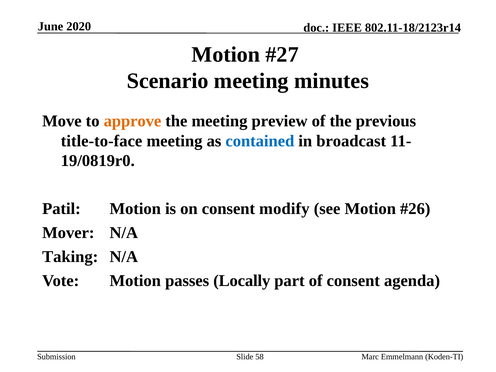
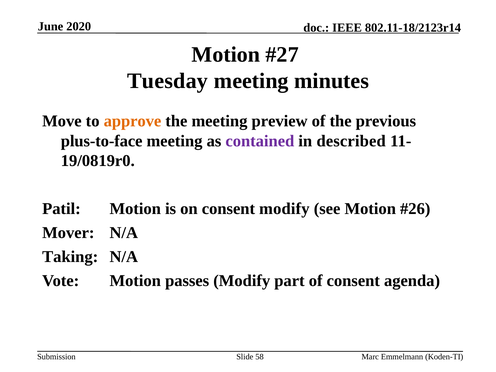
Scenario: Scenario -> Tuesday
title-to-face: title-to-face -> plus-to-face
contained colour: blue -> purple
broadcast: broadcast -> described
passes Locally: Locally -> Modify
